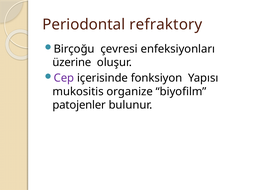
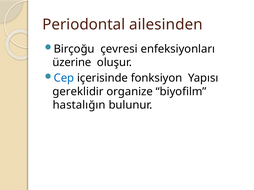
refraktory: refraktory -> ailesinden
Cep colour: purple -> blue
mukositis: mukositis -> gereklidir
patojenler: patojenler -> hastalığın
